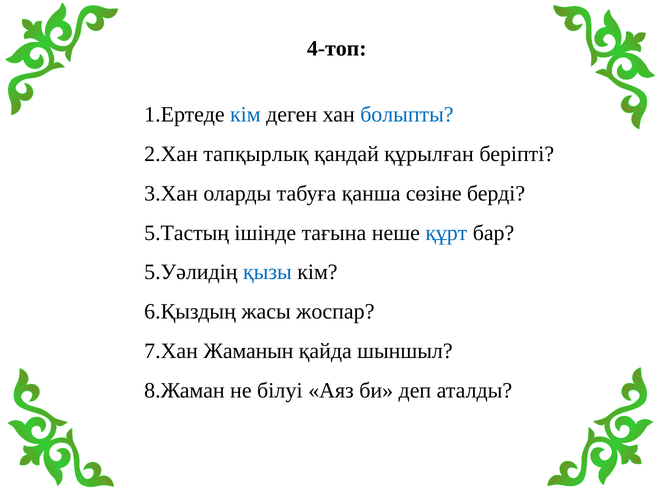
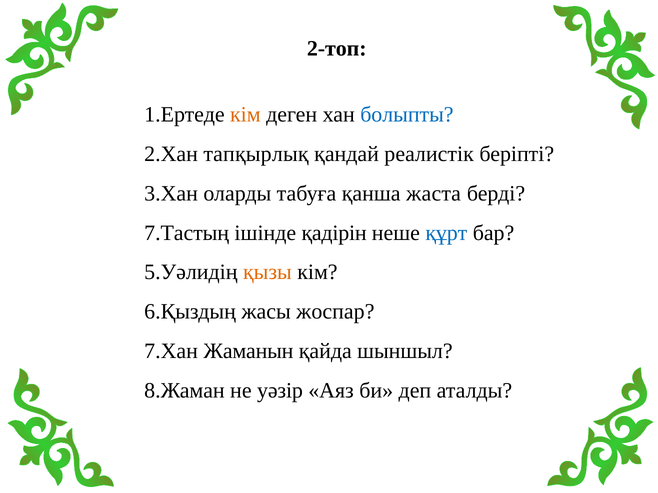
4-топ: 4-топ -> 2-топ
кім at (245, 115) colour: blue -> orange
құрылған: құрылған -> реалистік
сөзіне: сөзіне -> жаста
5.Тастың: 5.Тастың -> 7.Тастың
тағына: тағына -> қадірін
қызы colour: blue -> orange
білуі: білуі -> уәзір
